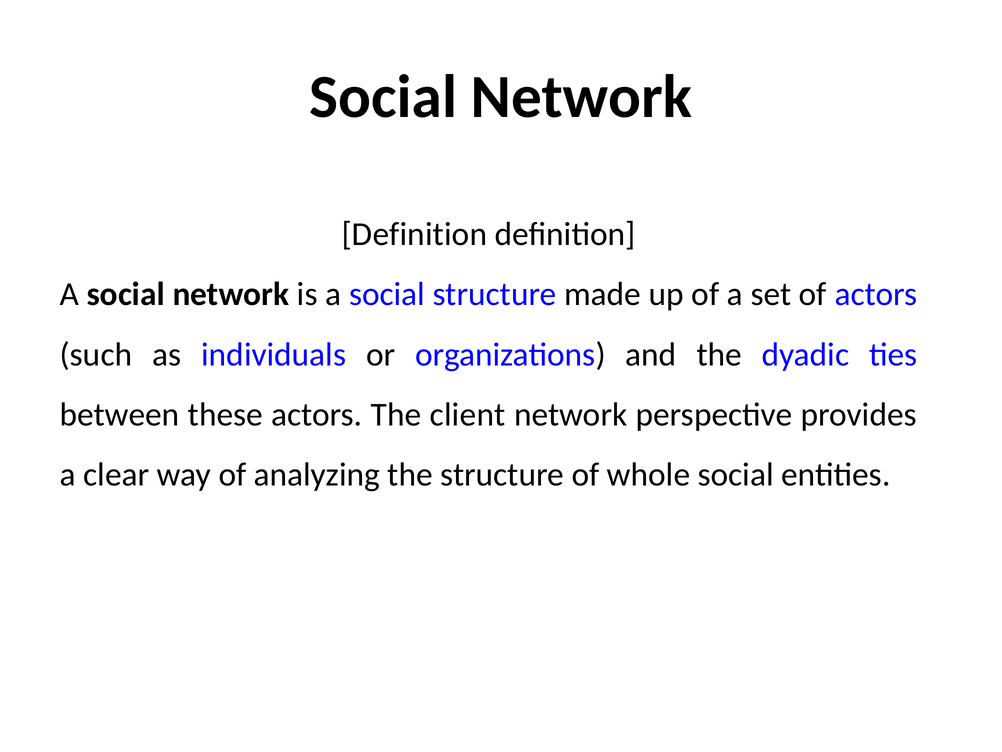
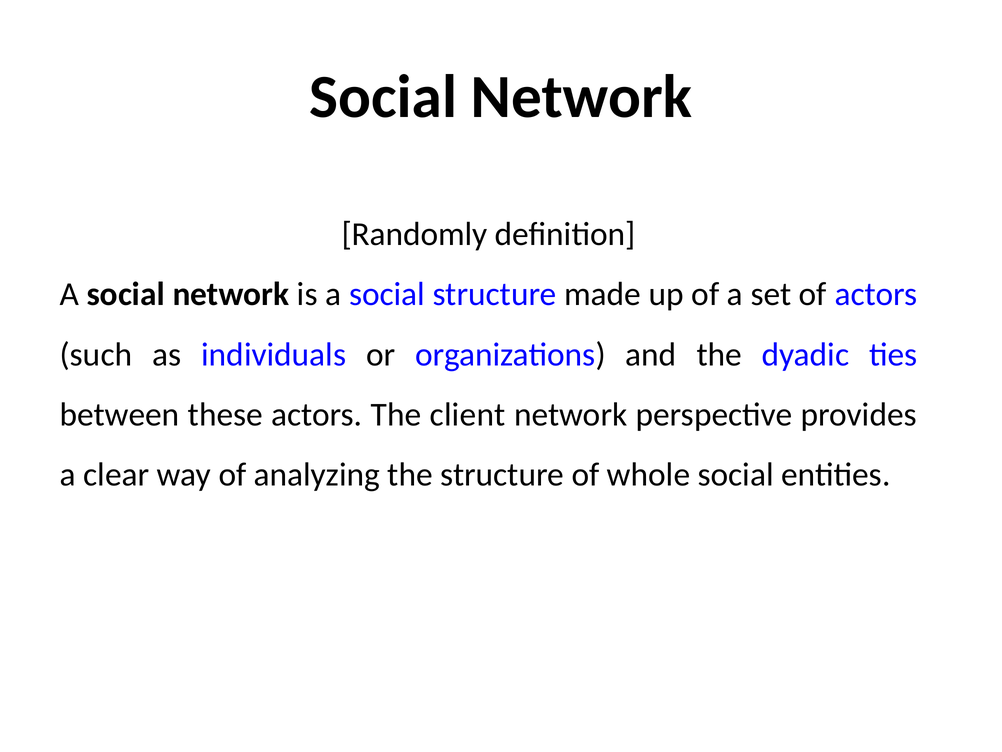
Definition at (414, 234): Definition -> Randomly
